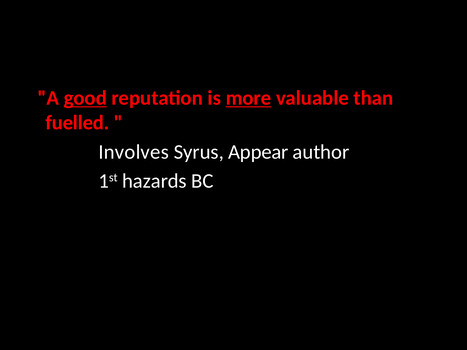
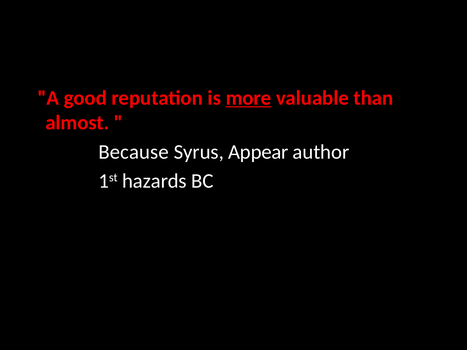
good underline: present -> none
fuelled: fuelled -> almost
Involves: Involves -> Because
